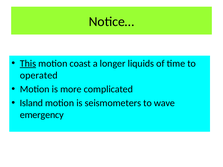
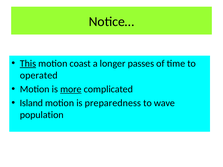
liquids: liquids -> passes
more underline: none -> present
seismometers: seismometers -> preparedness
emergency: emergency -> population
